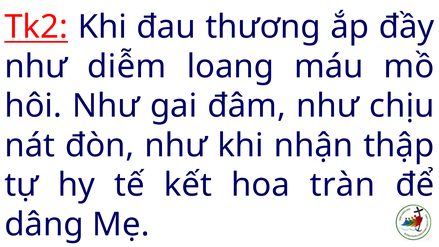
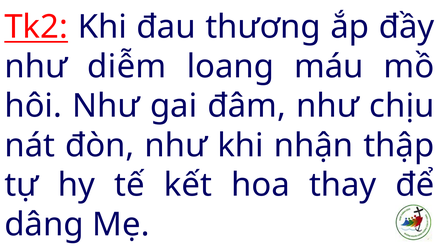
tràn: tràn -> thay
